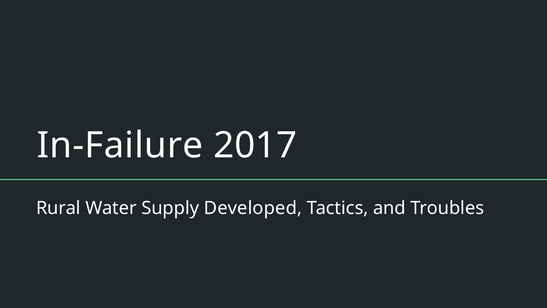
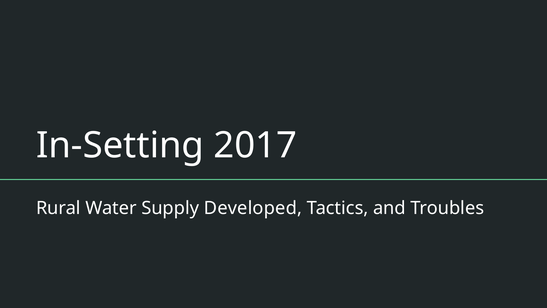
In-Failure: In-Failure -> In-Setting
